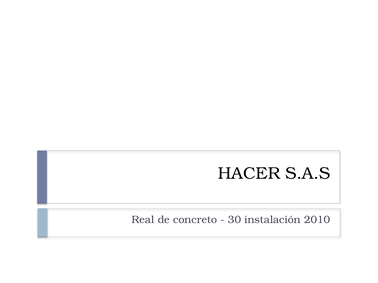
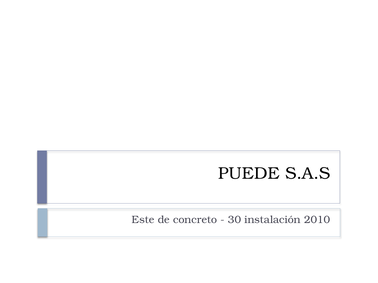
HACER: HACER -> PUEDE
Real: Real -> Este
